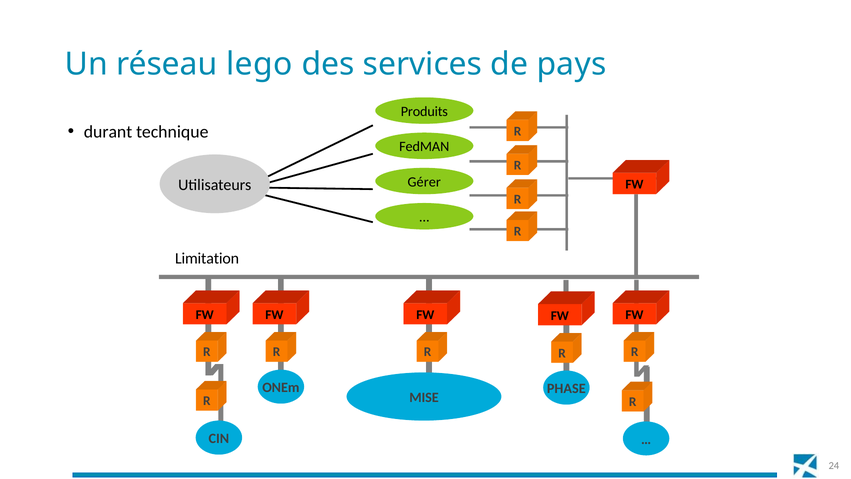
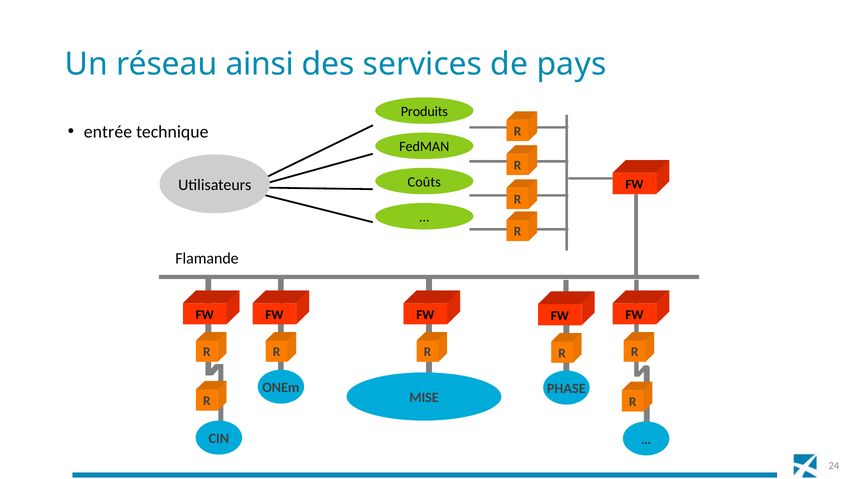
lego: lego -> ainsi
durant: durant -> entrée
Gérer: Gérer -> Coûts
Limitation: Limitation -> Flamande
